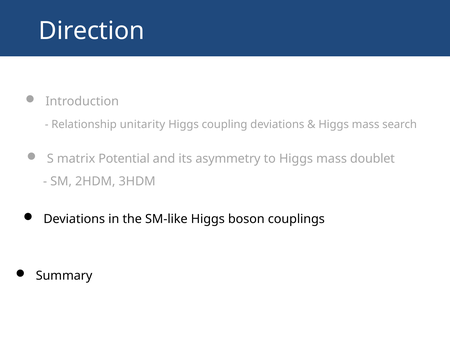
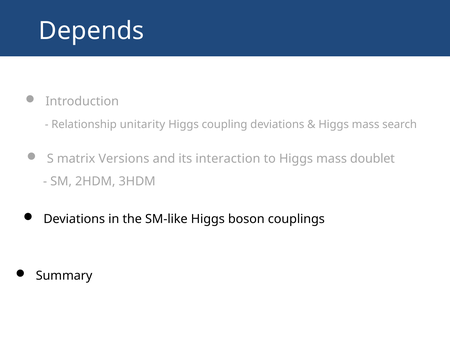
Direction: Direction -> Depends
Potential: Potential -> Versions
asymmetry: asymmetry -> interaction
